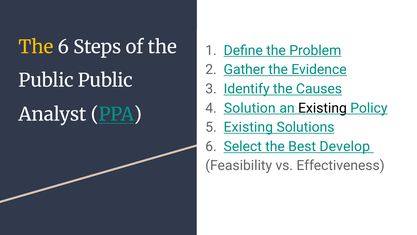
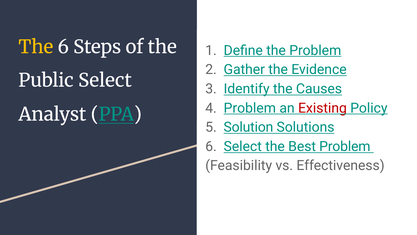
Public Public: Public -> Select
4 Solution: Solution -> Problem
Existing at (322, 108) colour: black -> red
5 Existing: Existing -> Solution
Best Develop: Develop -> Problem
